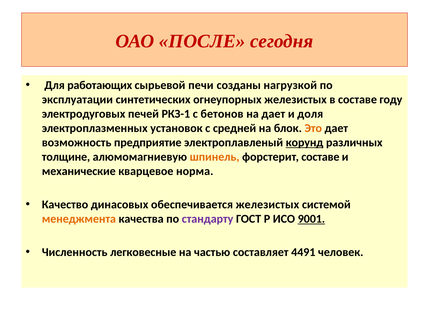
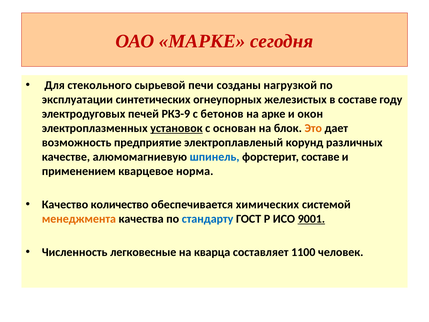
ПОСЛЕ: ПОСЛЕ -> МАРКЕ
работающих: работающих -> стекольного
РКЗ-1: РКЗ-1 -> РКЗ-9
на дает: дает -> арке
доля: доля -> окон
установок underline: none -> present
средней: средней -> основан
корунд underline: present -> none
толщине: толщине -> качестве
шпинель colour: orange -> blue
механические: механические -> применением
динасовых: динасовых -> количество
обеспечивается железистых: железистых -> химических
стандарту colour: purple -> blue
частью: частью -> кварца
4491: 4491 -> 1100
